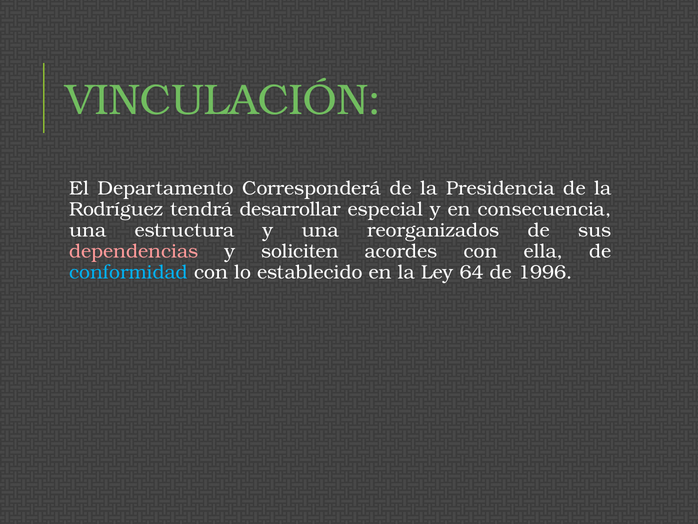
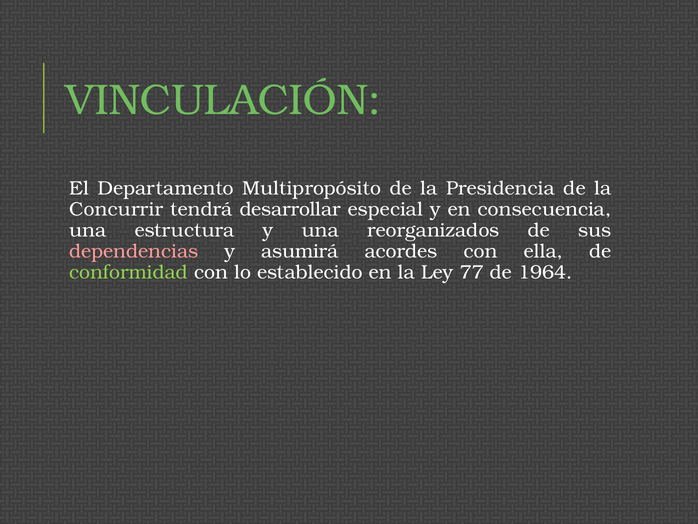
Corresponderá: Corresponderá -> Multipropósito
Rodríguez: Rodríguez -> Concurrir
soliciten: soliciten -> asumirá
conformidad colour: light blue -> light green
64: 64 -> 77
1996: 1996 -> 1964
